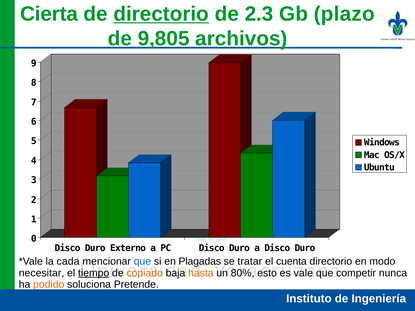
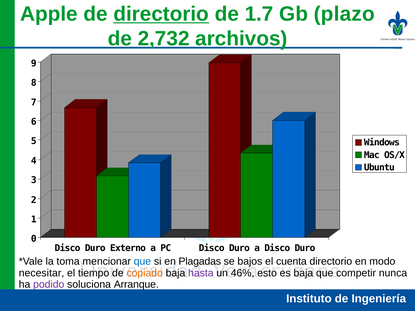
Cierta: Cierta -> Apple
2.3: 2.3 -> 1.7
9,805: 9,805 -> 2,732
cada: cada -> toma
tratar: tratar -> bajos
tiempo underline: present -> none
hasta colour: orange -> purple
80%: 80% -> 46%
es vale: vale -> baja
podido colour: orange -> purple
Pretende: Pretende -> Arranque
